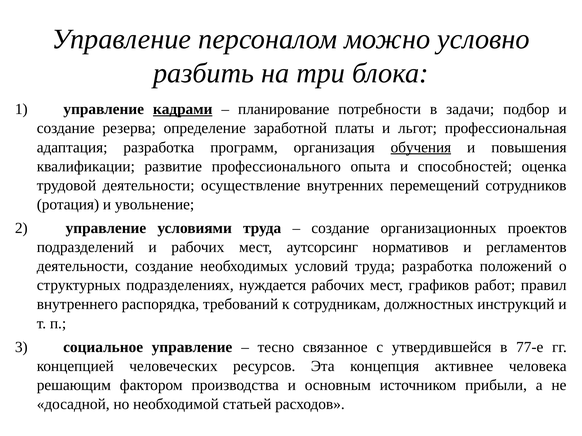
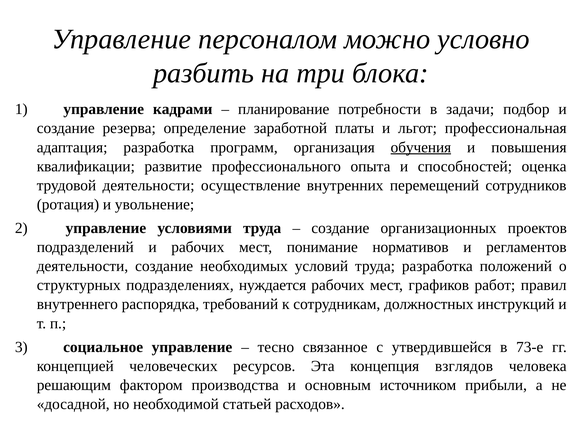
кадрами underline: present -> none
аутсорсинг: аутсорсинг -> понимание
77-е: 77-е -> 73-е
активнее: активнее -> взглядов
